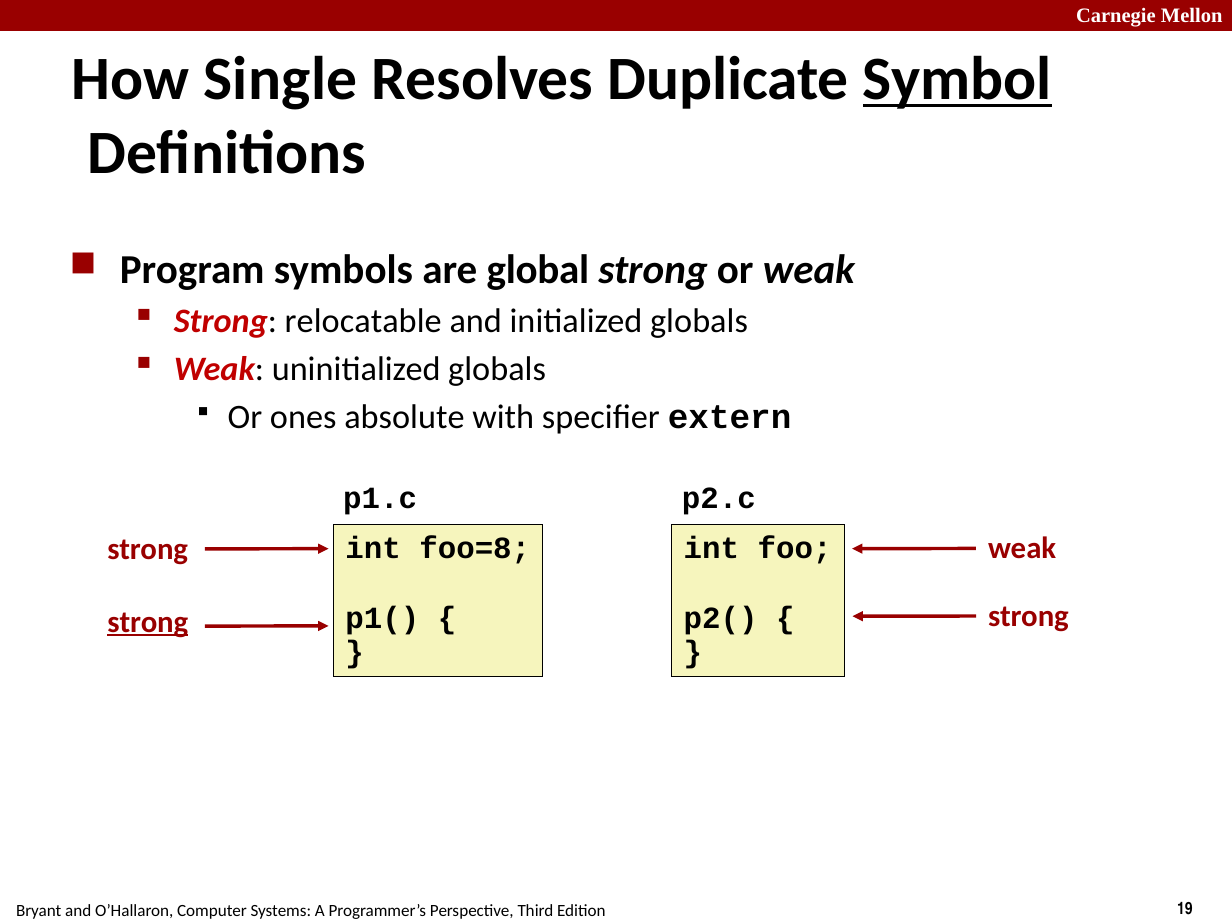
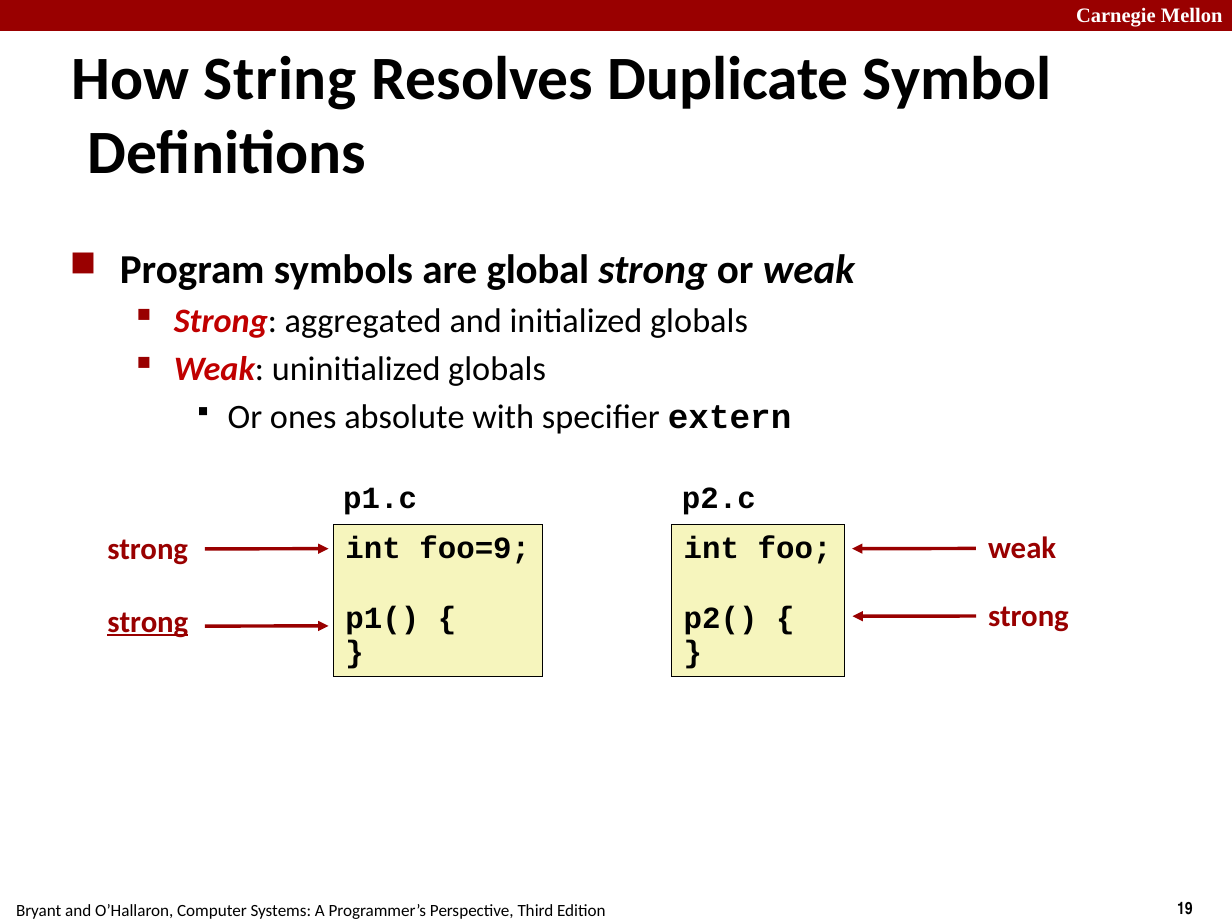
Single: Single -> String
Symbol underline: present -> none
relocatable: relocatable -> aggregated
foo=8: foo=8 -> foo=9
